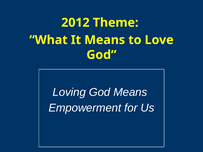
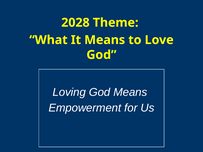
2012: 2012 -> 2028
